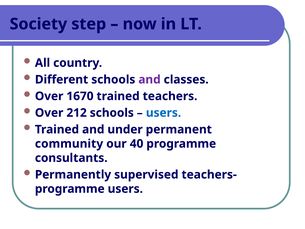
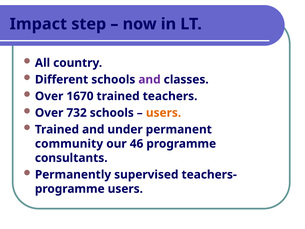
Society: Society -> Impact
212: 212 -> 732
users at (164, 113) colour: blue -> orange
40: 40 -> 46
